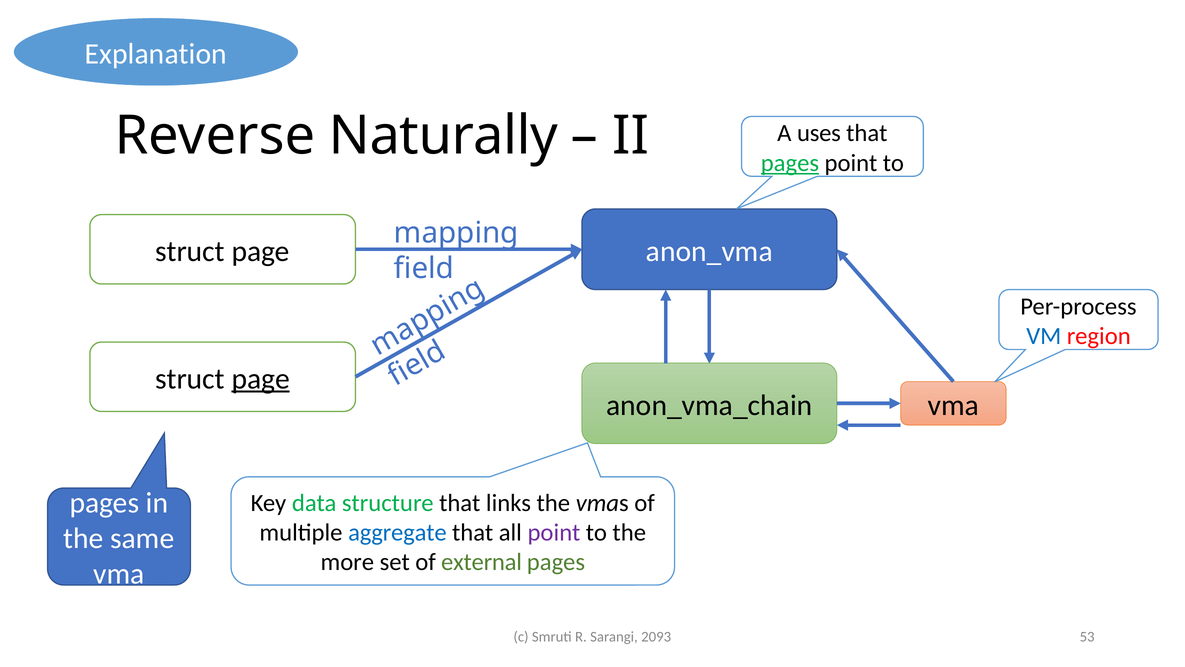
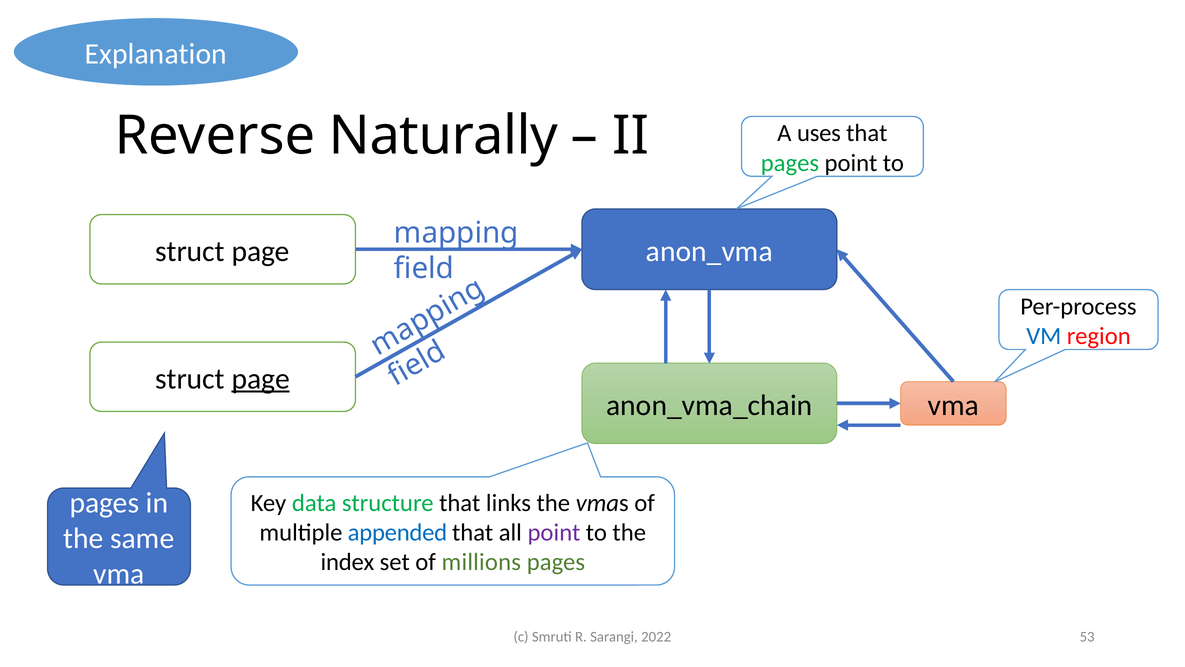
pages at (790, 163) underline: present -> none
aggregate: aggregate -> appended
more: more -> index
external: external -> millions
2093: 2093 -> 2022
